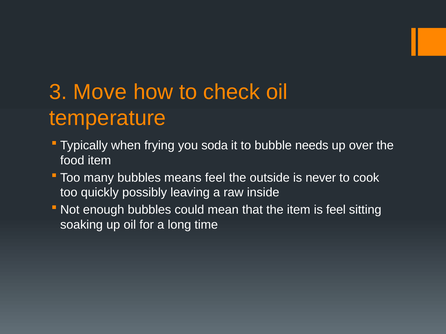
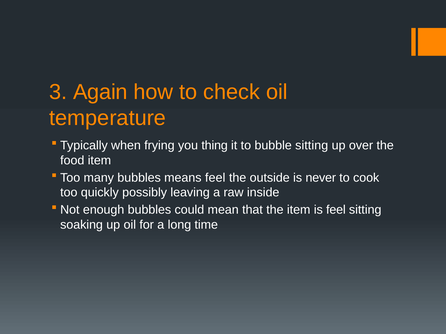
Move: Move -> Again
soda: soda -> thing
bubble needs: needs -> sitting
